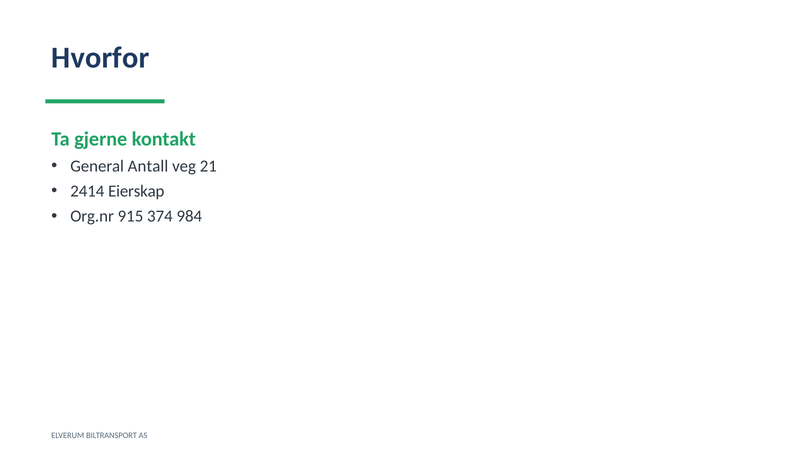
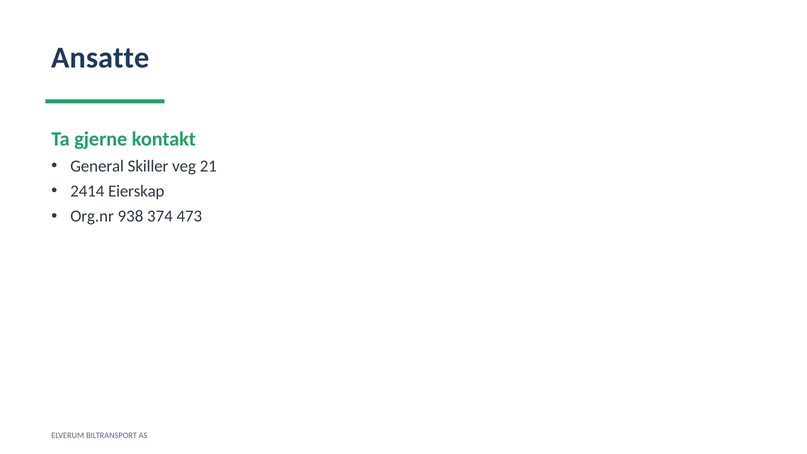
Hvorfor: Hvorfor -> Ansatte
Antall: Antall -> Skiller
915: 915 -> 938
984: 984 -> 473
